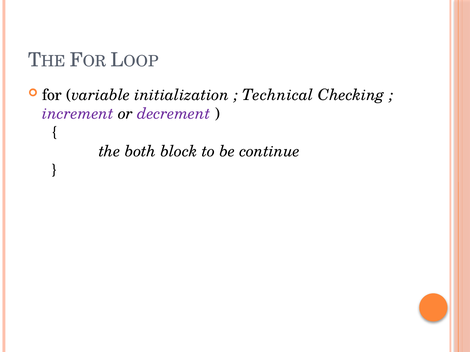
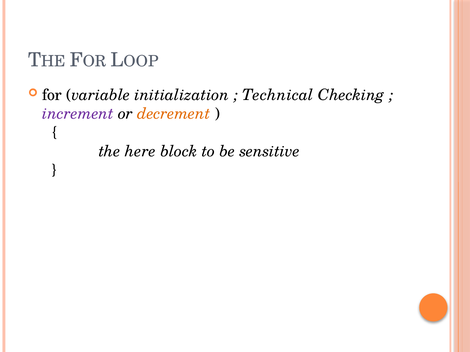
decrement colour: purple -> orange
both: both -> here
continue: continue -> sensitive
